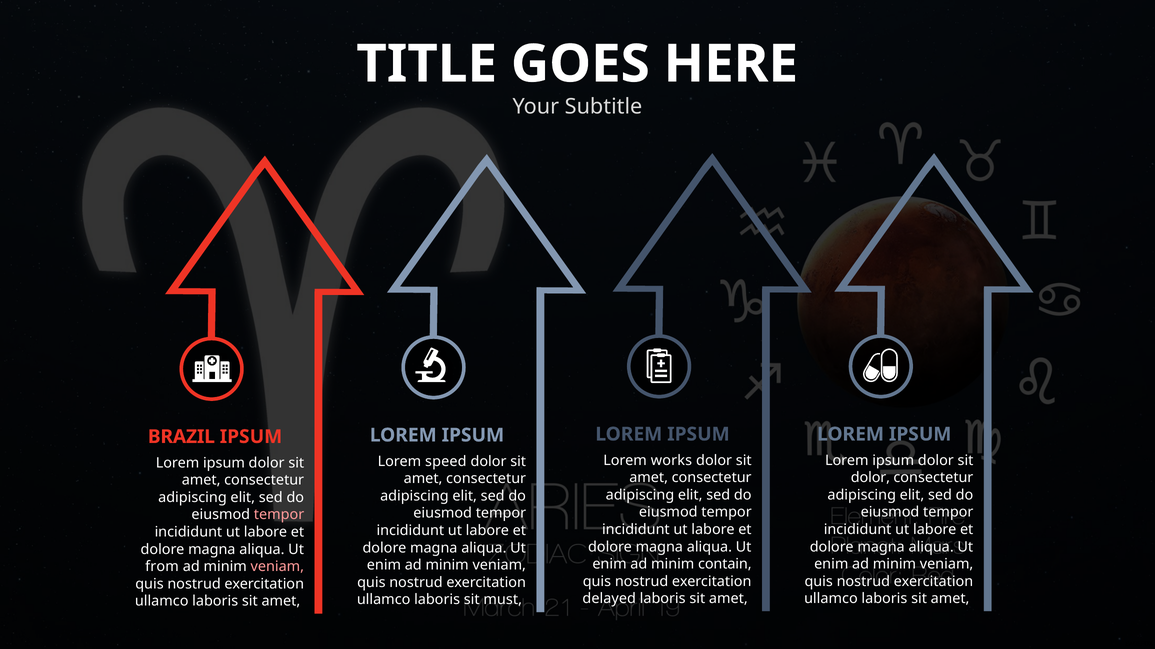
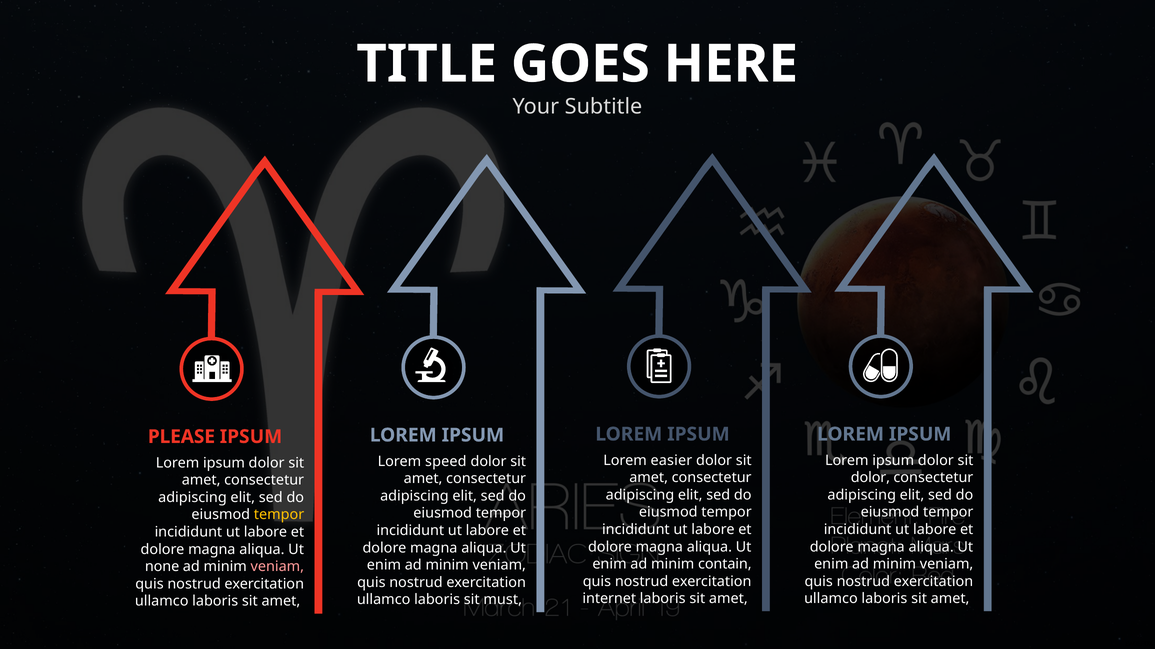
BRAZIL: BRAZIL -> PLEASE
works: works -> easier
tempor at (279, 515) colour: pink -> yellow
from: from -> none
delayed: delayed -> internet
